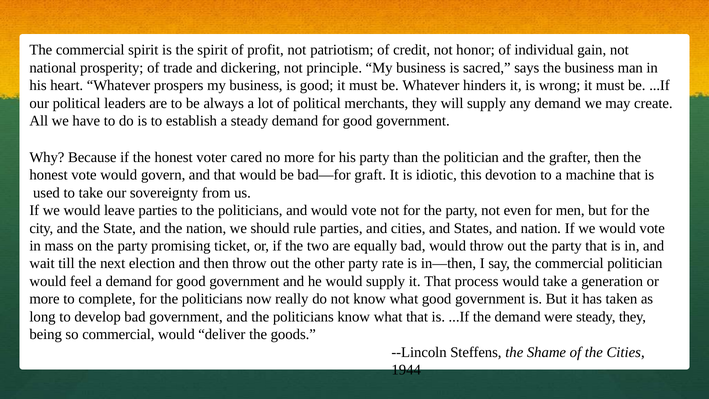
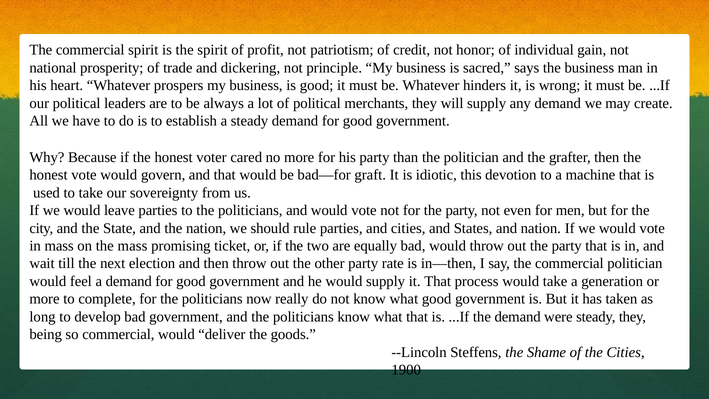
on the party: party -> mass
1944: 1944 -> 1900
